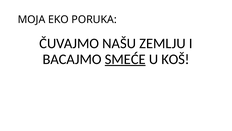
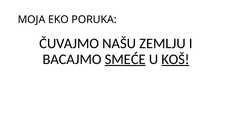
KOŠ underline: none -> present
